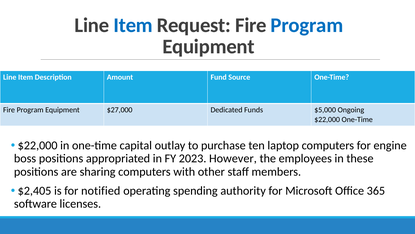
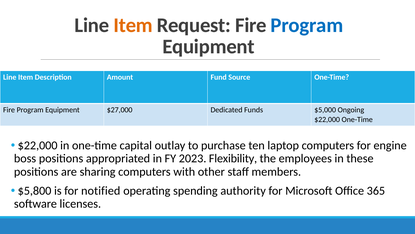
Item at (133, 25) colour: blue -> orange
However: However -> Flexibility
$2,405: $2,405 -> $5,800
